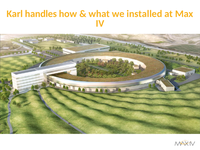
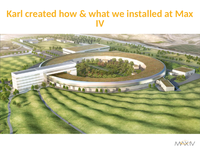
handles: handles -> created
